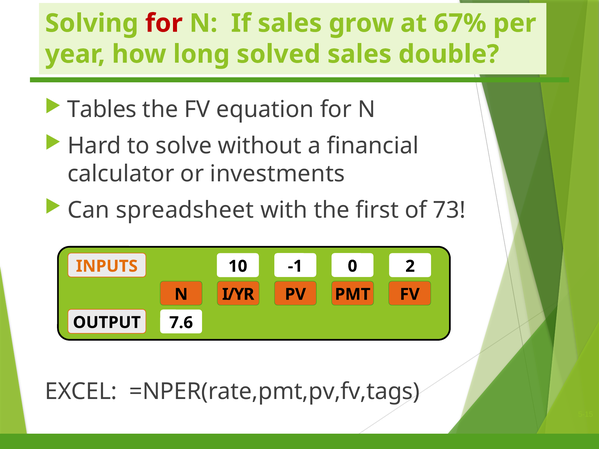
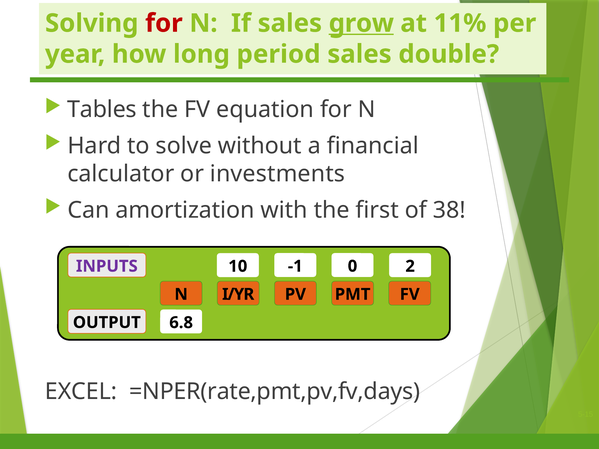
grow underline: none -> present
67%: 67% -> 11%
solved: solved -> period
spreadsheet: spreadsheet -> amortization
73: 73 -> 38
INPUTS colour: orange -> purple
7.6: 7.6 -> 6.8
=NPER(rate,pmt,pv,fv,tags: =NPER(rate,pmt,pv,fv,tags -> =NPER(rate,pmt,pv,fv,days
